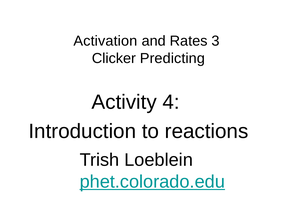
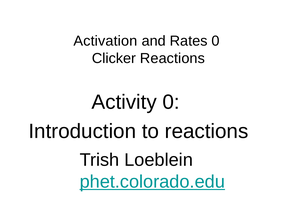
Rates 3: 3 -> 0
Clicker Predicting: Predicting -> Reactions
Activity 4: 4 -> 0
